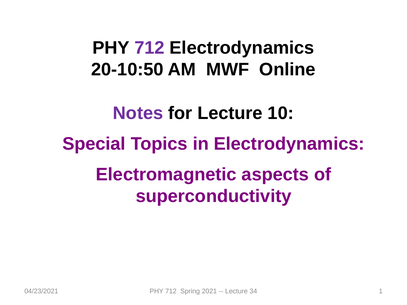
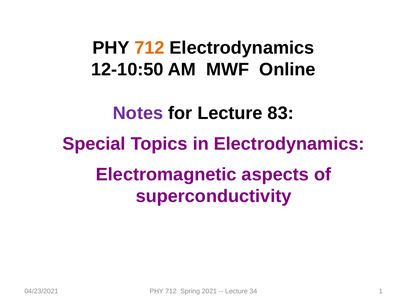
712 at (149, 48) colour: purple -> orange
20-10:50: 20-10:50 -> 12-10:50
10: 10 -> 83
